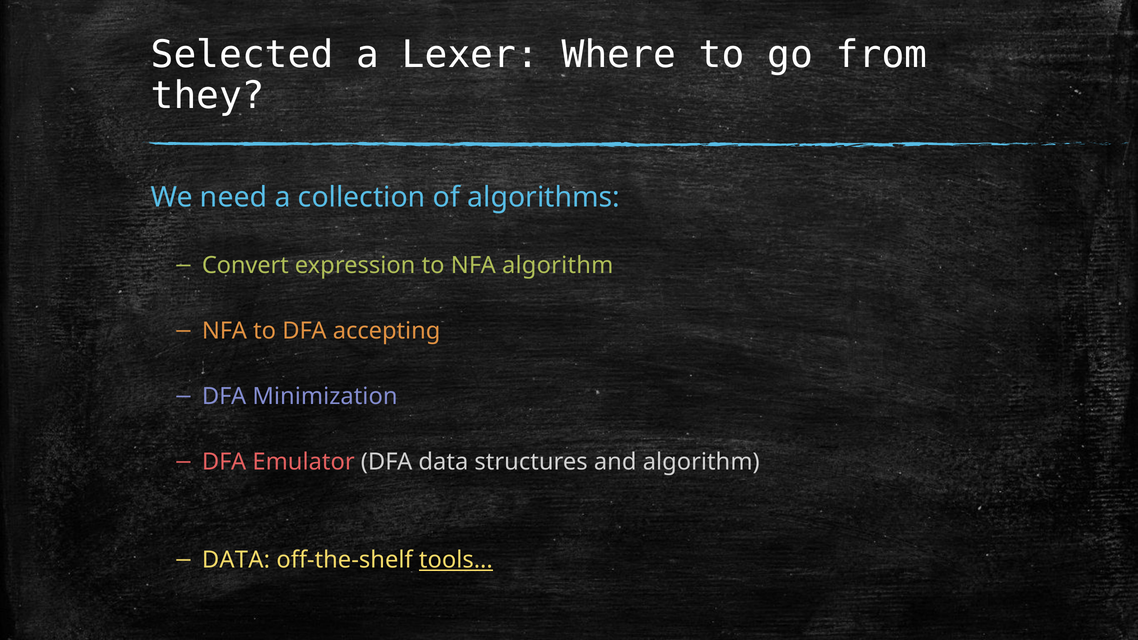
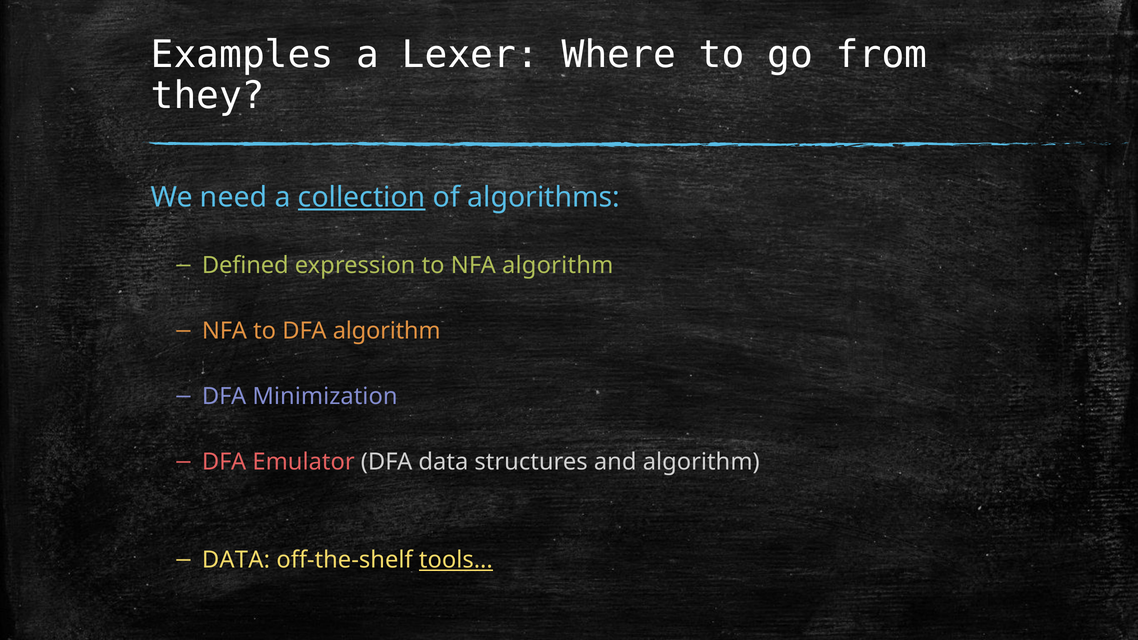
Selected: Selected -> Examples
collection underline: none -> present
Convert: Convert -> Defined
DFA accepting: accepting -> algorithm
